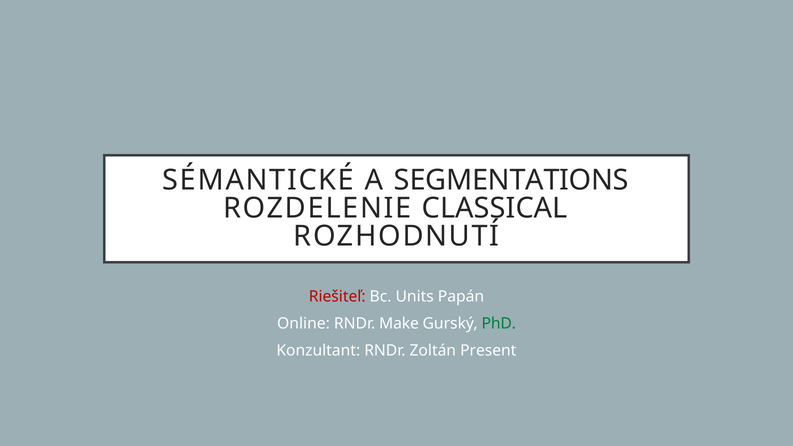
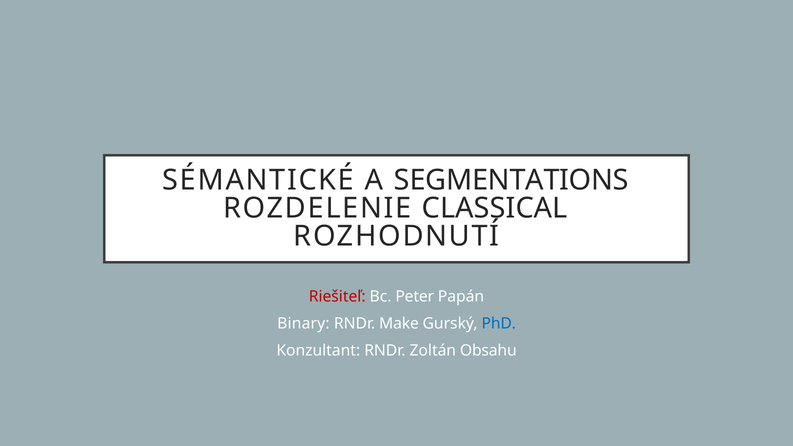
Units: Units -> Peter
Online: Online -> Binary
PhD colour: green -> blue
Present: Present -> Obsahu
